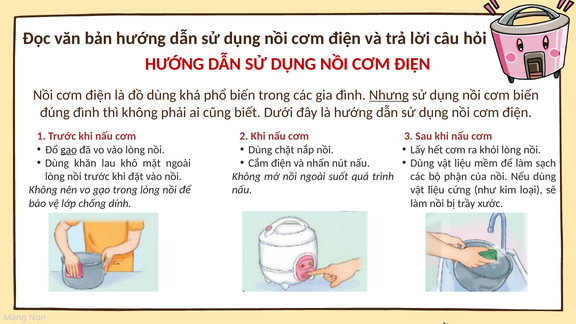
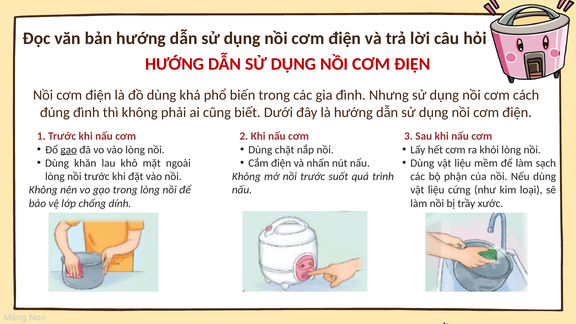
Nhưng underline: present -> none
cơm biến: biến -> cách
mở nồi ngoài: ngoài -> trước
